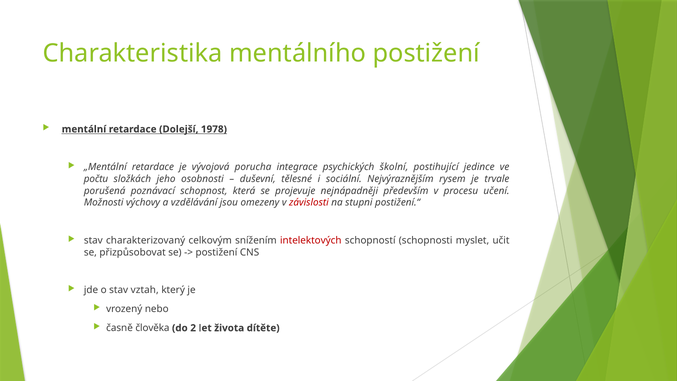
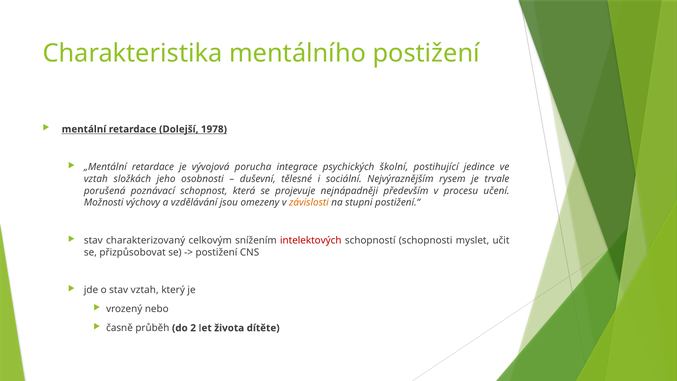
počtu at (96, 179): počtu -> vztah
závislosti colour: red -> orange
člověka: člověka -> průběh
